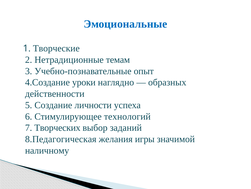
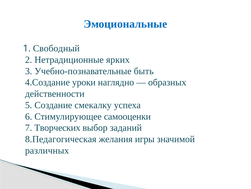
Творческие: Творческие -> Свободный
темам: темам -> ярких
опыт: опыт -> быть
личности: личности -> смекалку
технологий: технологий -> самооценки
наличному: наличному -> различных
